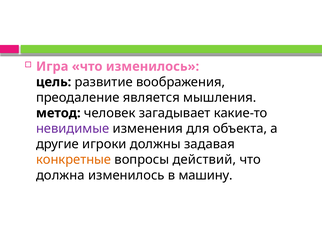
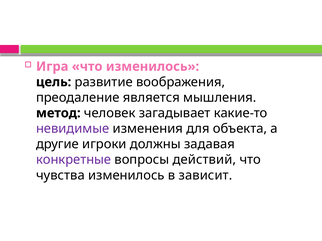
конкретные colour: orange -> purple
должна: должна -> чувства
машину: машину -> зависит
